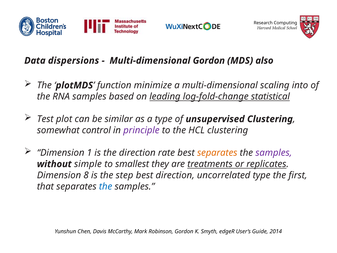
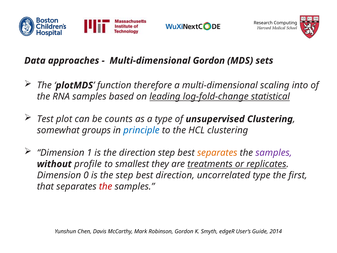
dispersions: dispersions -> approaches
also: also -> sets
minimize: minimize -> therefore
similar: similar -> counts
control: control -> groups
principle colour: purple -> blue
direction rate: rate -> step
simple: simple -> profile
8: 8 -> 0
the at (106, 186) colour: blue -> red
